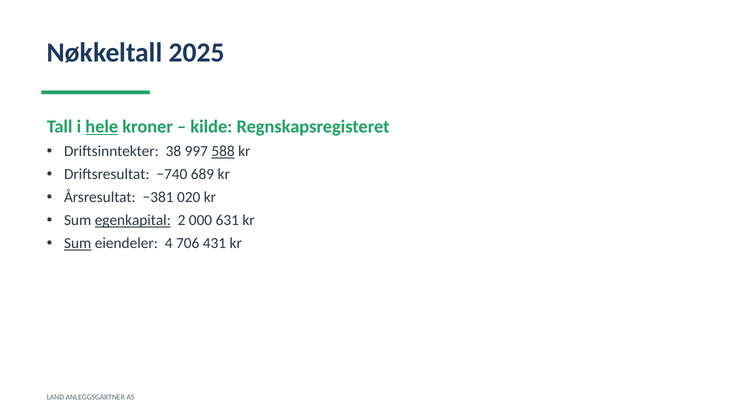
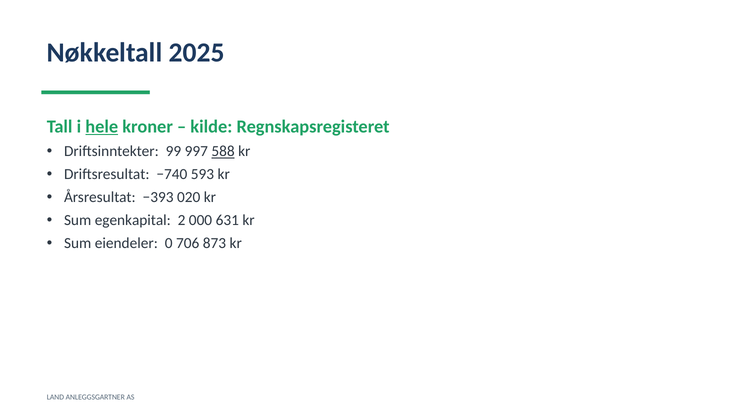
38: 38 -> 99
689: 689 -> 593
−381: −381 -> −393
egenkapital underline: present -> none
Sum at (78, 243) underline: present -> none
4: 4 -> 0
431: 431 -> 873
